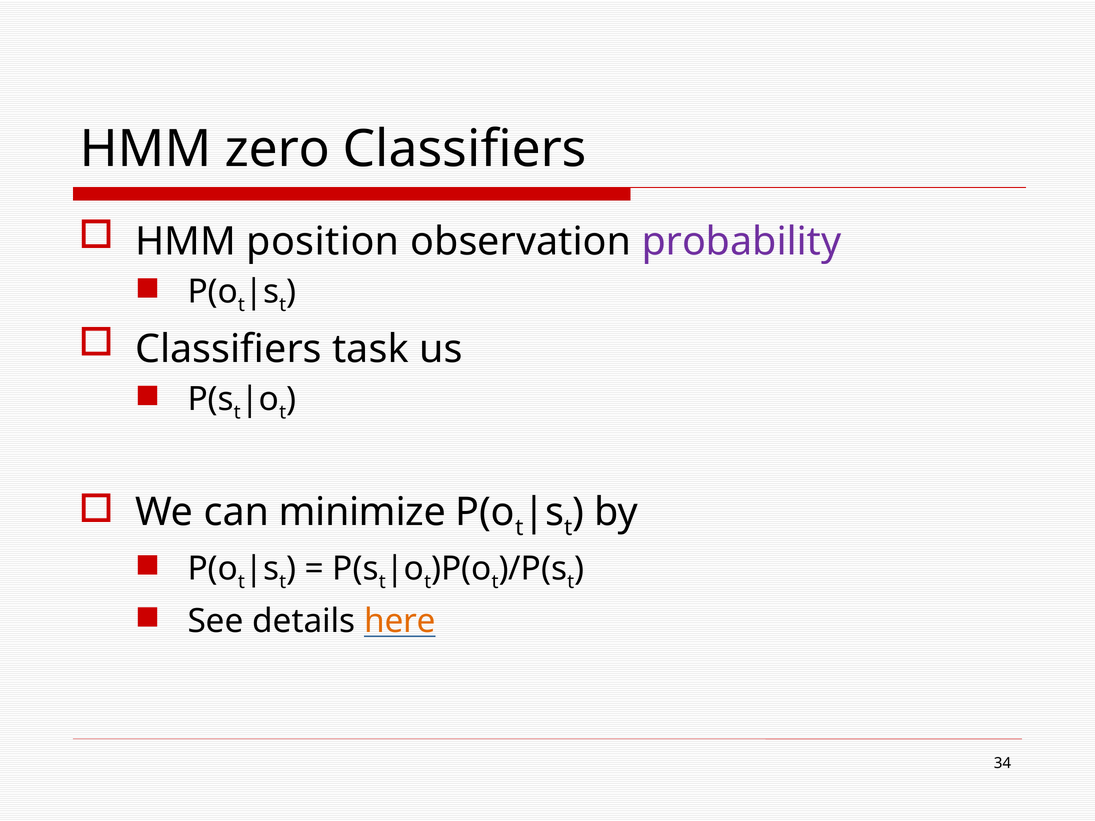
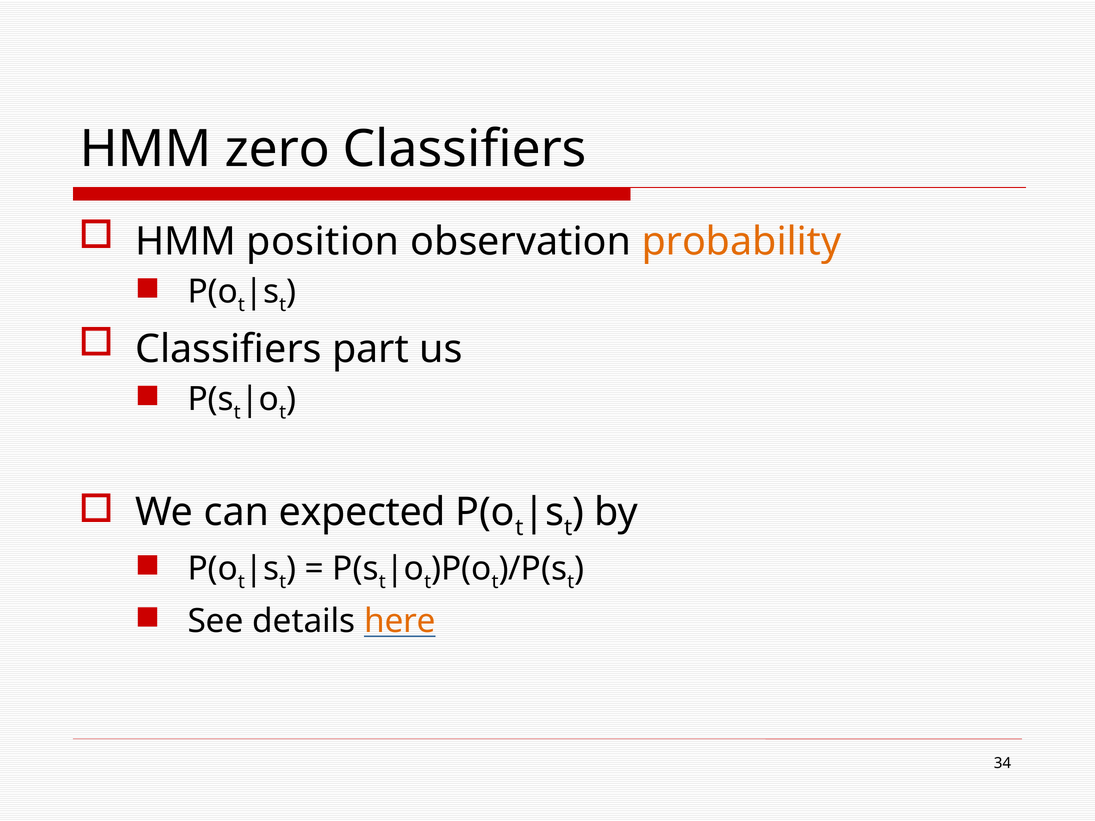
probability colour: purple -> orange
task: task -> part
minimize: minimize -> expected
